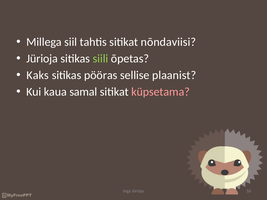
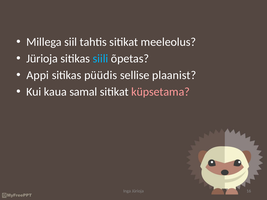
nõndaviisi: nõndaviisi -> meeleolus
siili colour: light green -> light blue
Kaks: Kaks -> Appi
pööras: pööras -> püüdis
